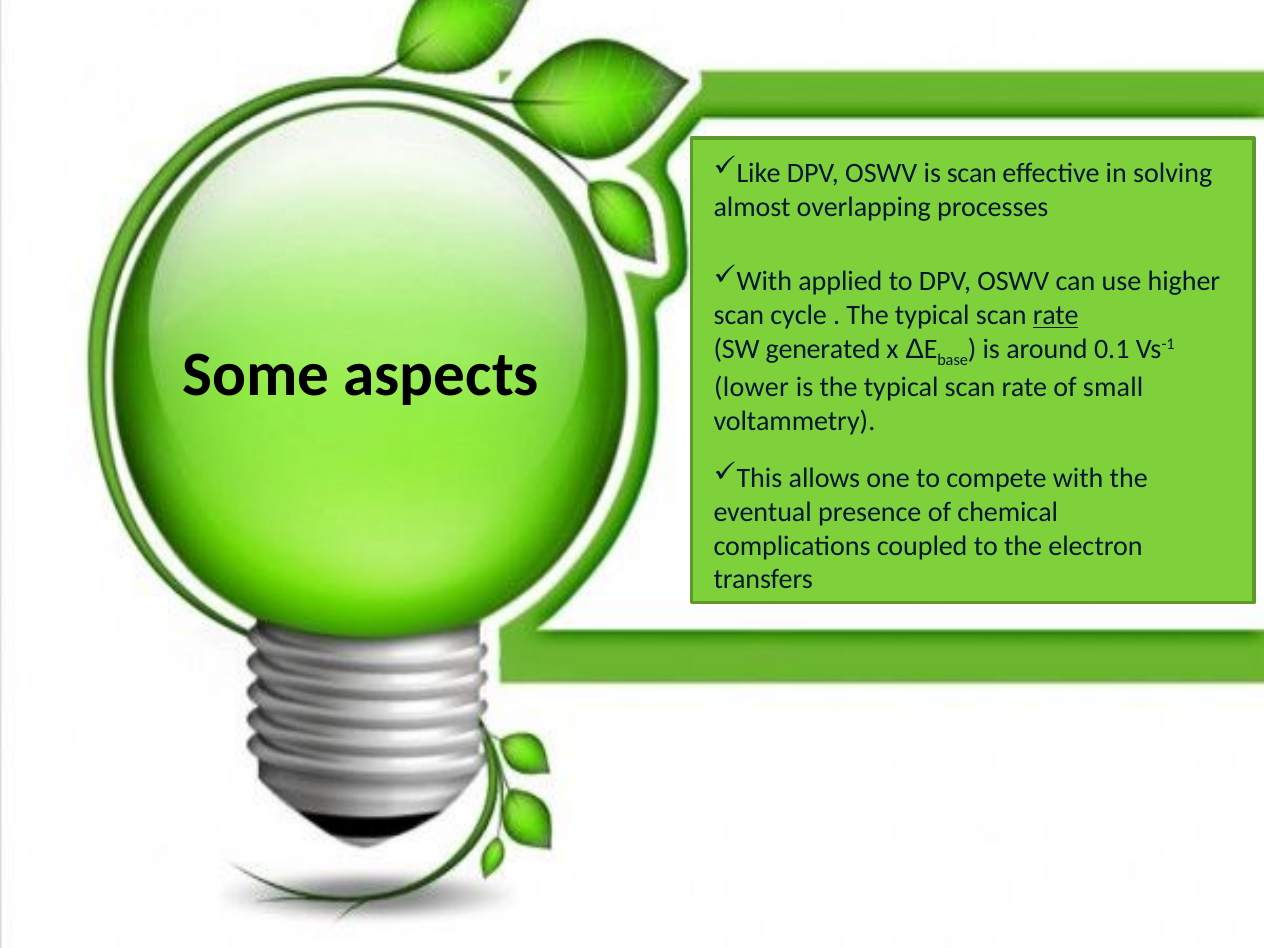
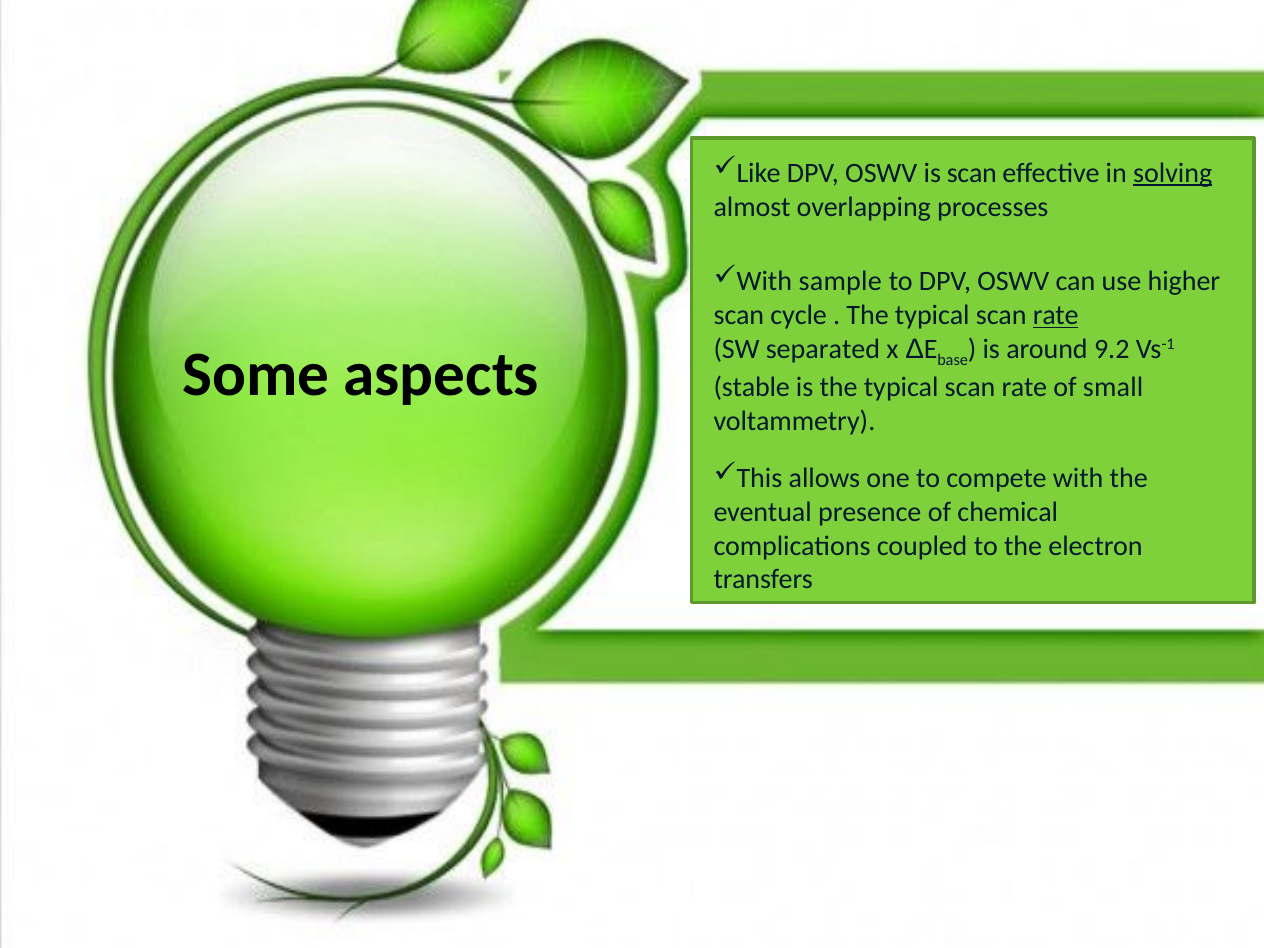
solving underline: none -> present
applied: applied -> sample
generated: generated -> separated
0.1: 0.1 -> 9.2
lower: lower -> stable
